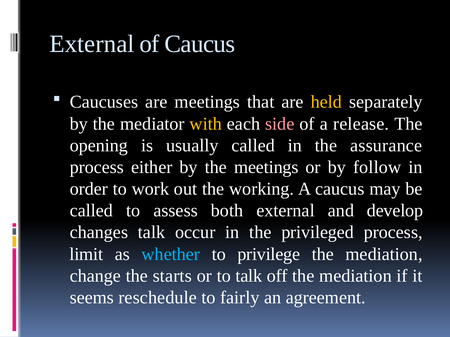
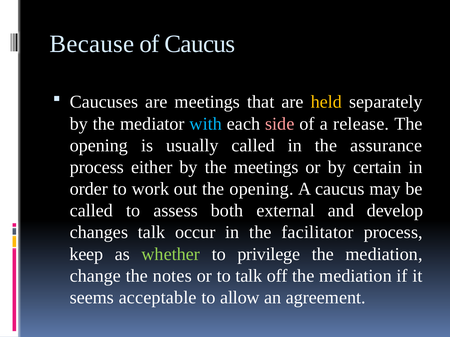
External at (92, 44): External -> Because
with colour: yellow -> light blue
follow: follow -> certain
out the working: working -> opening
privileged: privileged -> facilitator
limit: limit -> keep
whether colour: light blue -> light green
starts: starts -> notes
reschedule: reschedule -> acceptable
fairly: fairly -> allow
